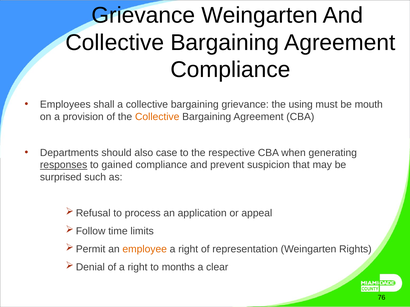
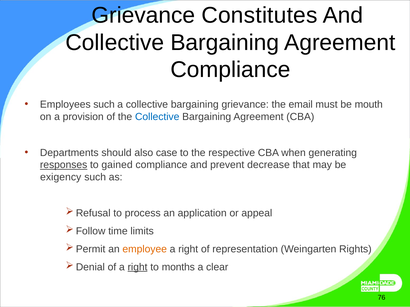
Grievance Weingarten: Weingarten -> Constitutes
Employees shall: shall -> such
using: using -> email
Collective at (157, 117) colour: orange -> blue
suspicion: suspicion -> decrease
surprised: surprised -> exigency
right at (138, 267) underline: none -> present
